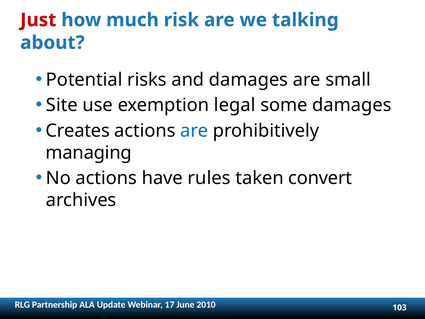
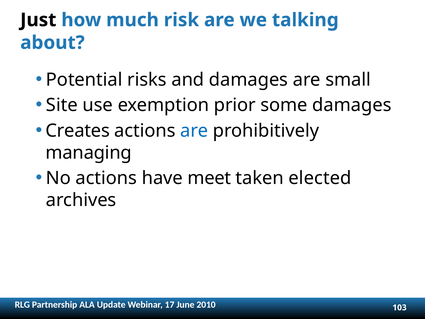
Just colour: red -> black
legal: legal -> prior
rules: rules -> meet
convert: convert -> elected
